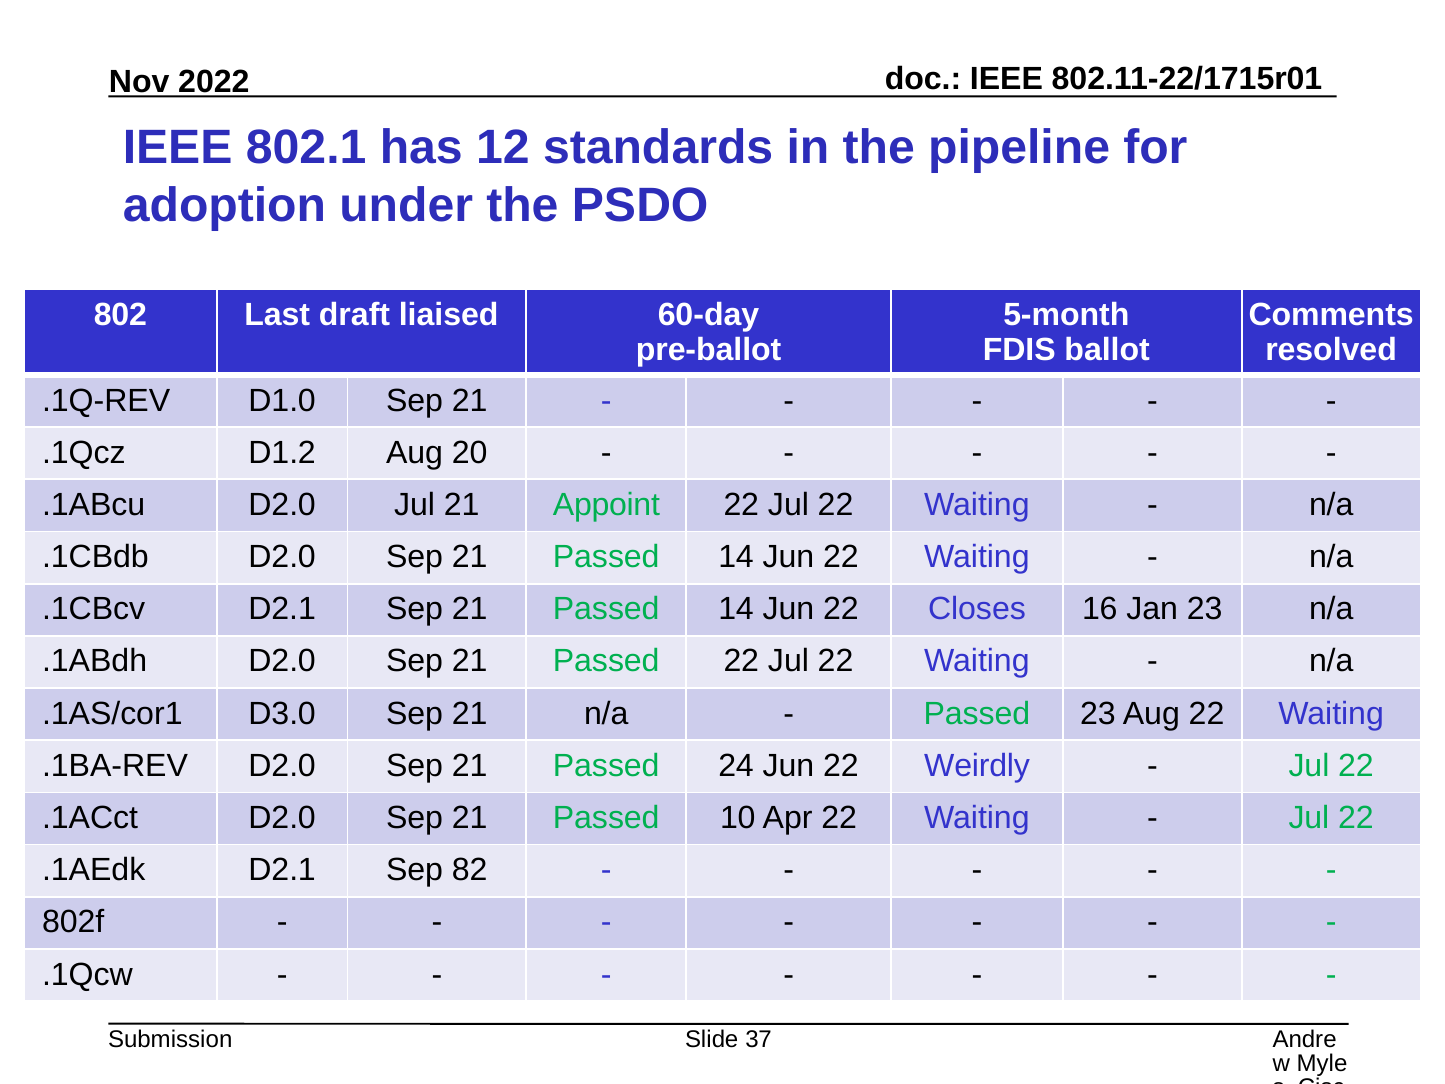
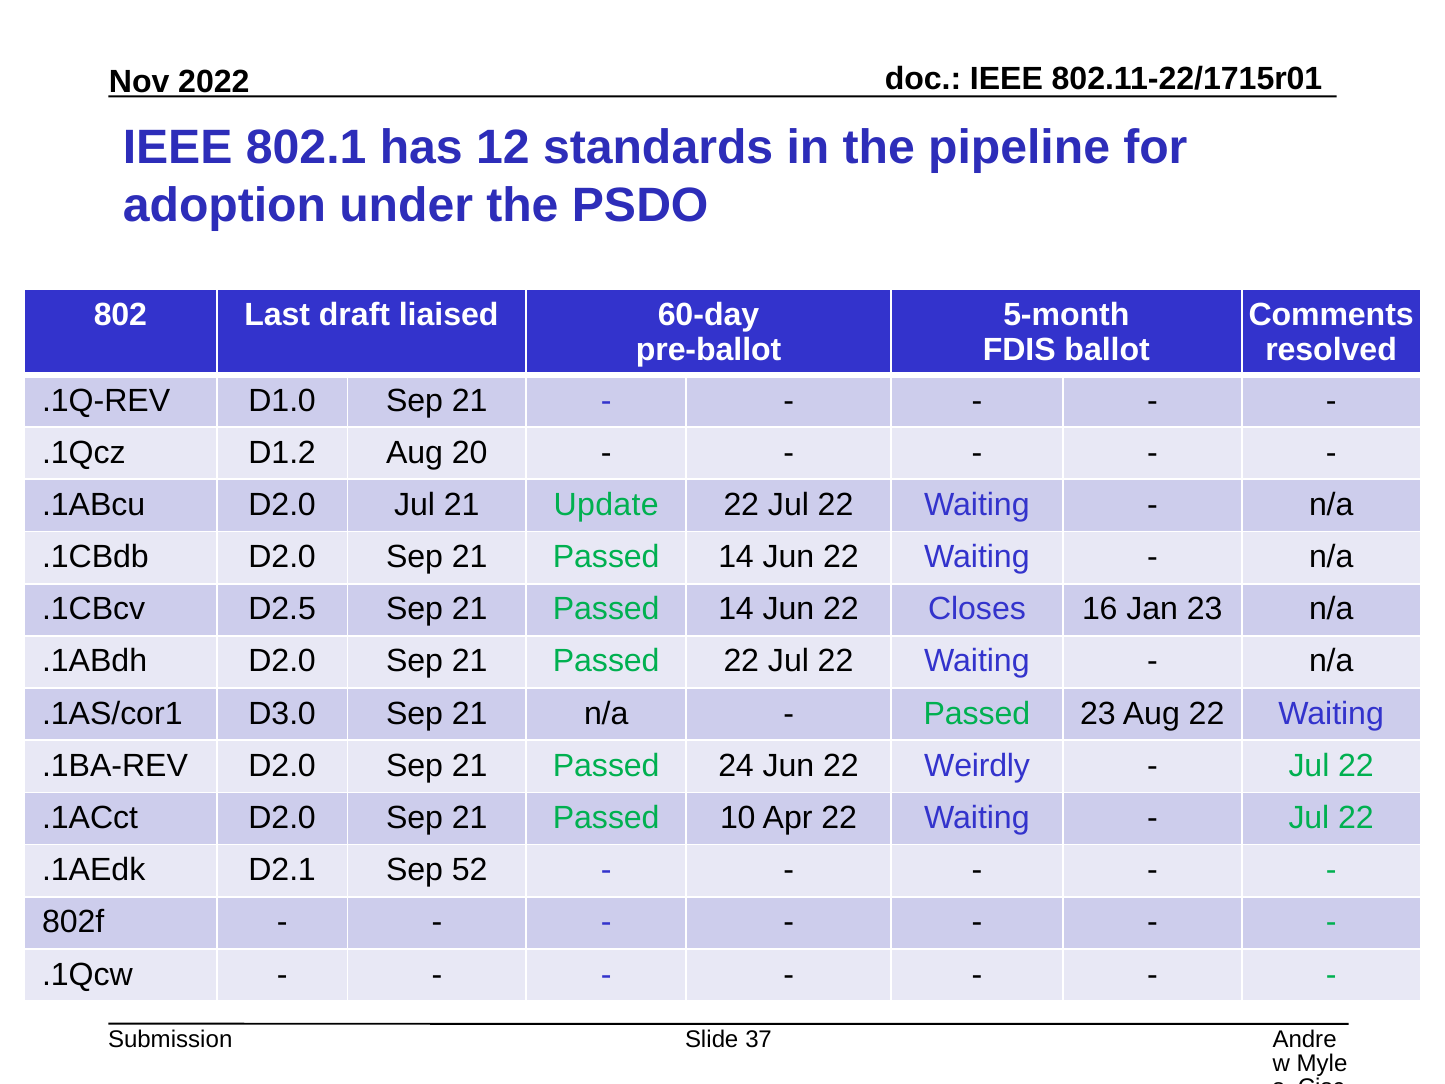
Appoint: Appoint -> Update
.1CBcv D2.1: D2.1 -> D2.5
82: 82 -> 52
